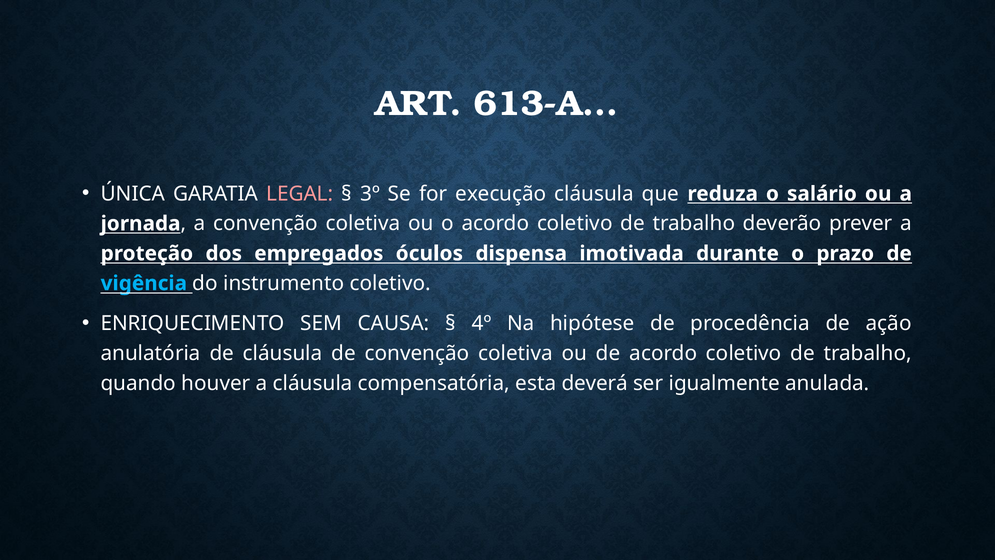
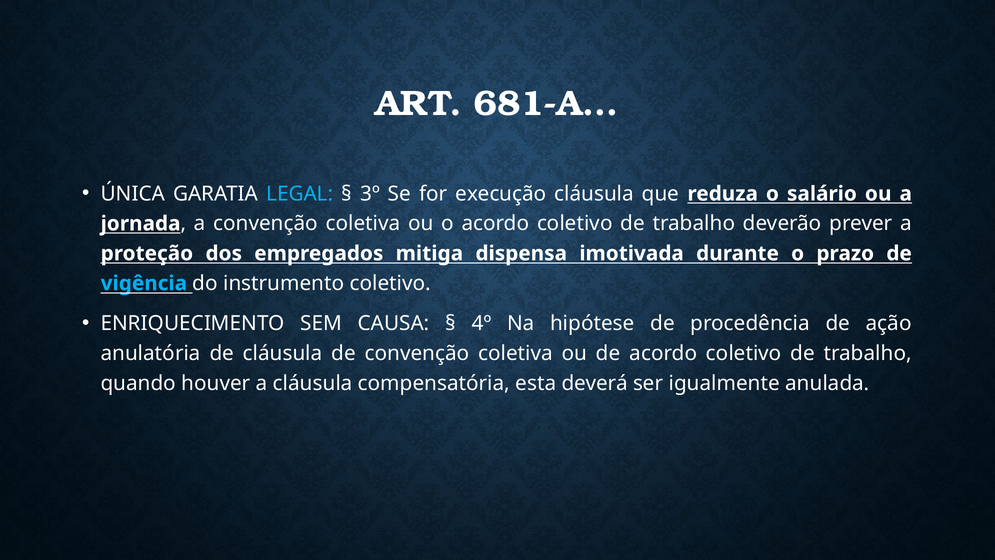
613-A: 613-A -> 681-A
LEGAL colour: pink -> light blue
óculos: óculos -> mitiga
